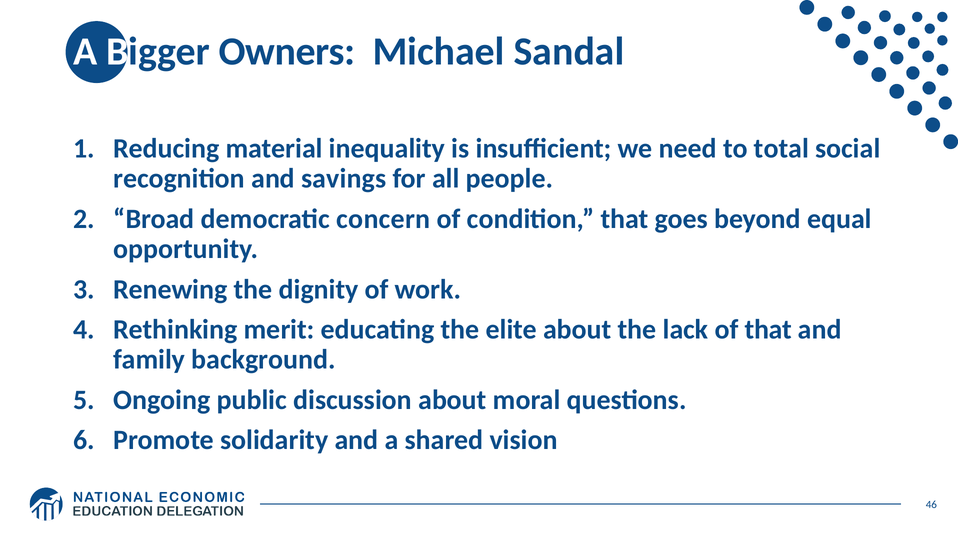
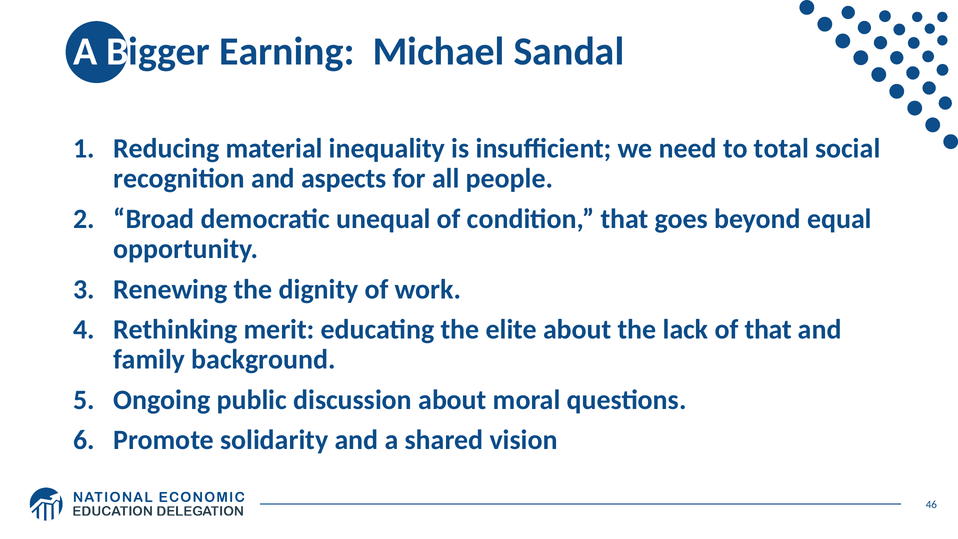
Owners: Owners -> Earning
savings: savings -> aspects
concern: concern -> unequal
